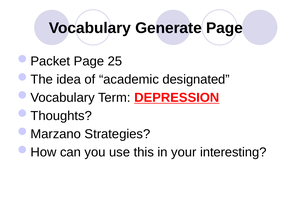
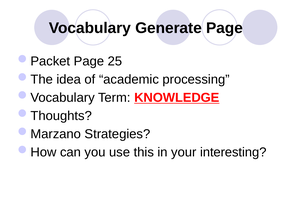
designated: designated -> processing
DEPRESSION: DEPRESSION -> KNOWLEDGE
